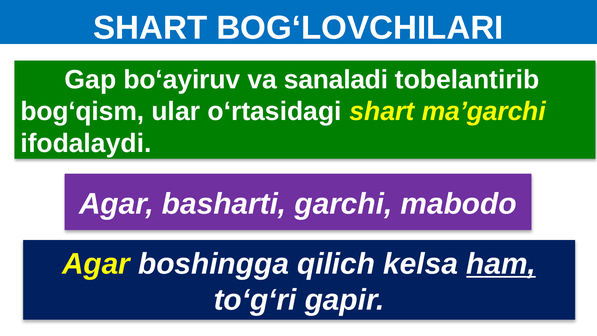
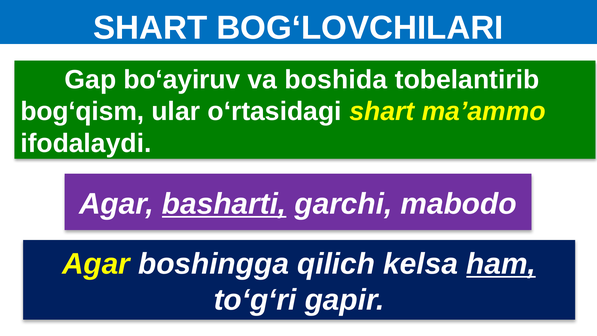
sanaladi: sanaladi -> boshida
ma’garchi: ma’garchi -> ma’ammo
basharti underline: none -> present
